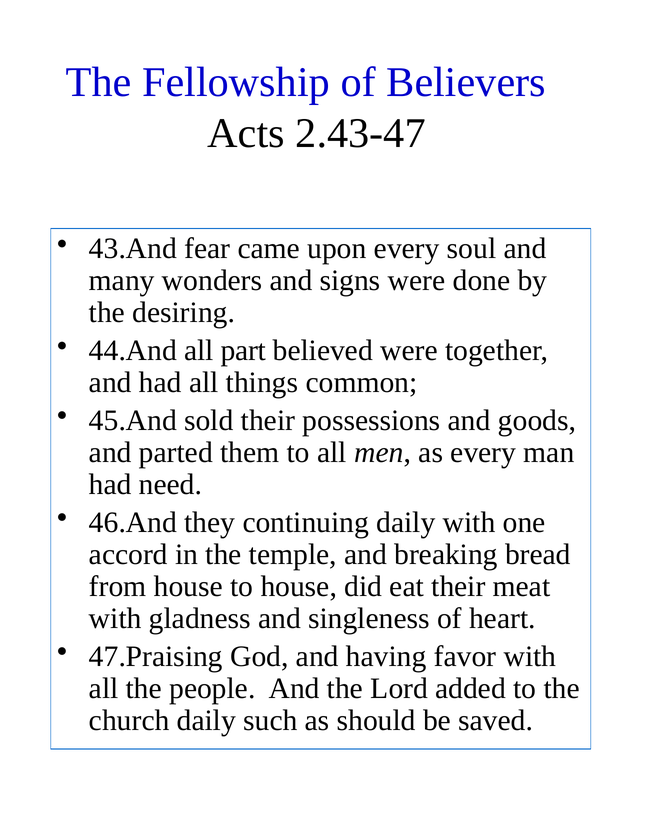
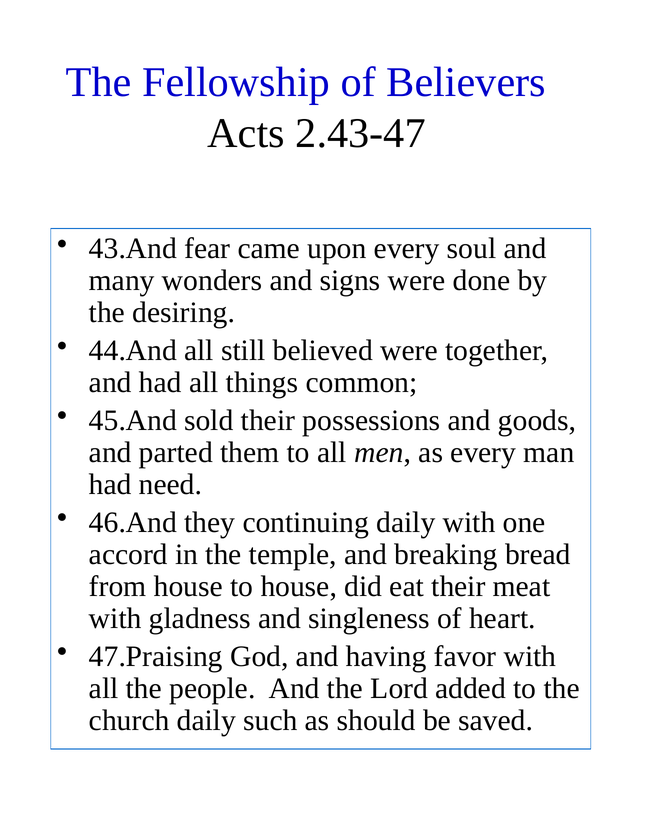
part: part -> still
